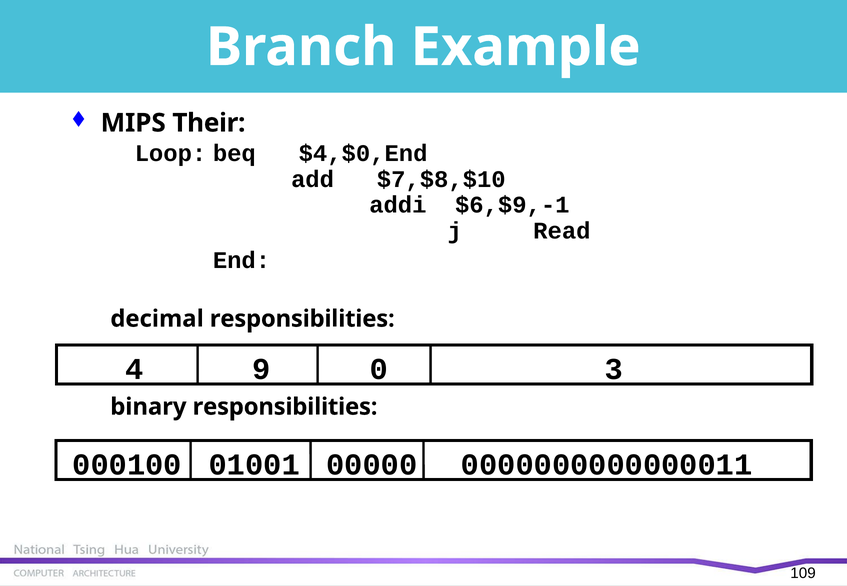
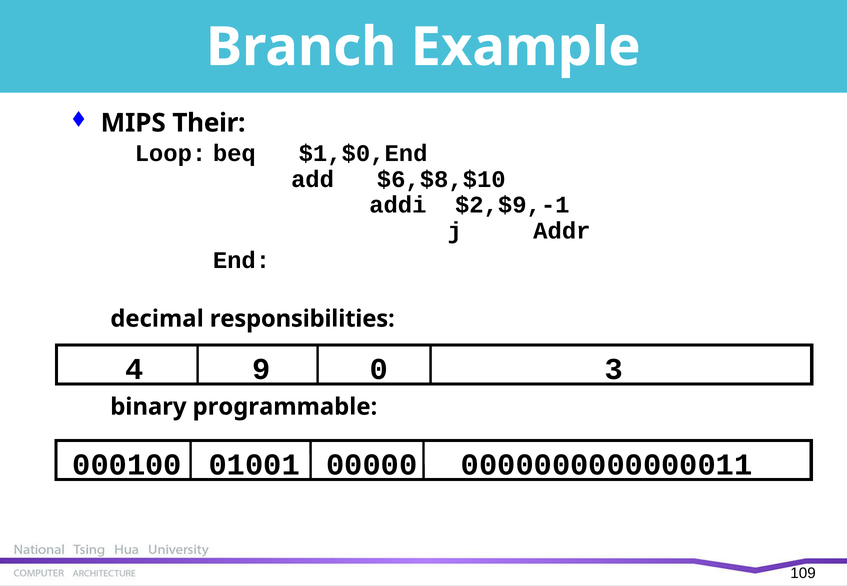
$4,$0,End: $4,$0,End -> $1,$0,End
$7,$8,$10: $7,$8,$10 -> $6,$8,$10
$6,$9,-1: $6,$9,-1 -> $2,$9,-1
Read: Read -> Addr
binary responsibilities: responsibilities -> programmable
